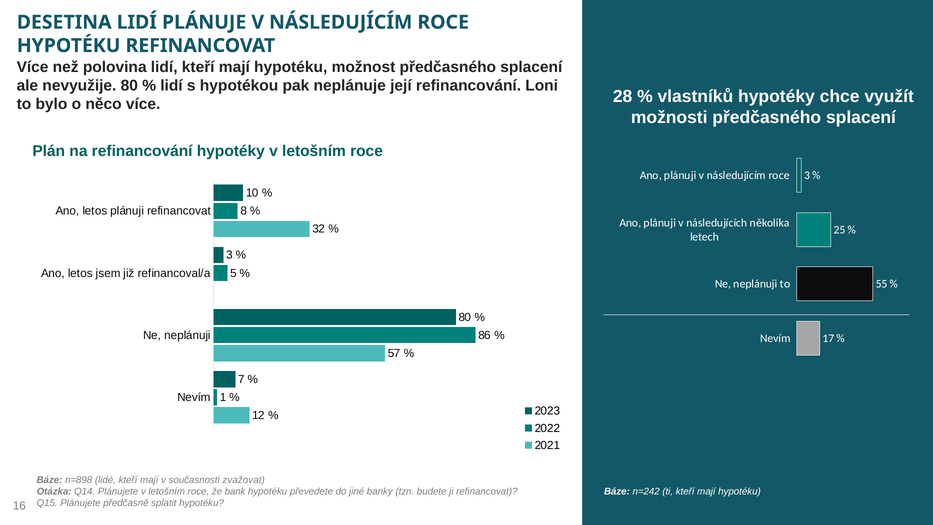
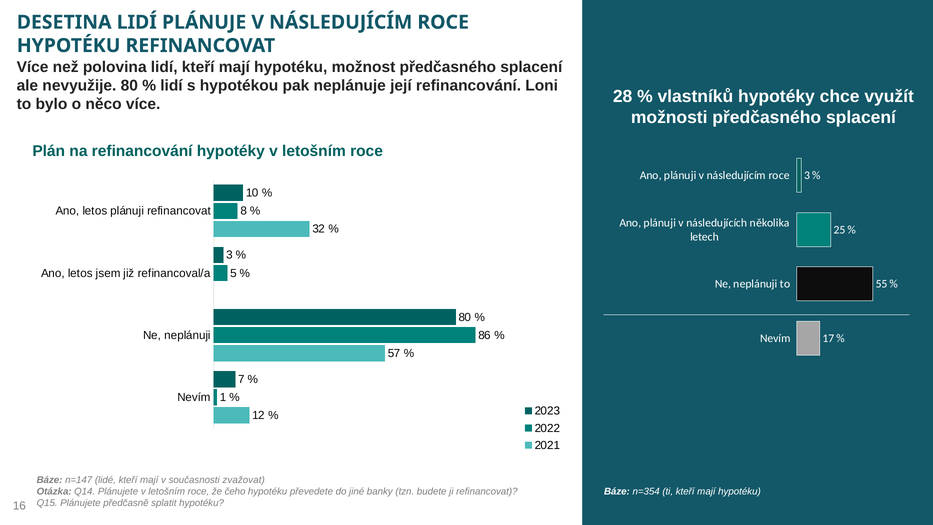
n=898: n=898 -> n=147
bank: bank -> čeho
n=242: n=242 -> n=354
